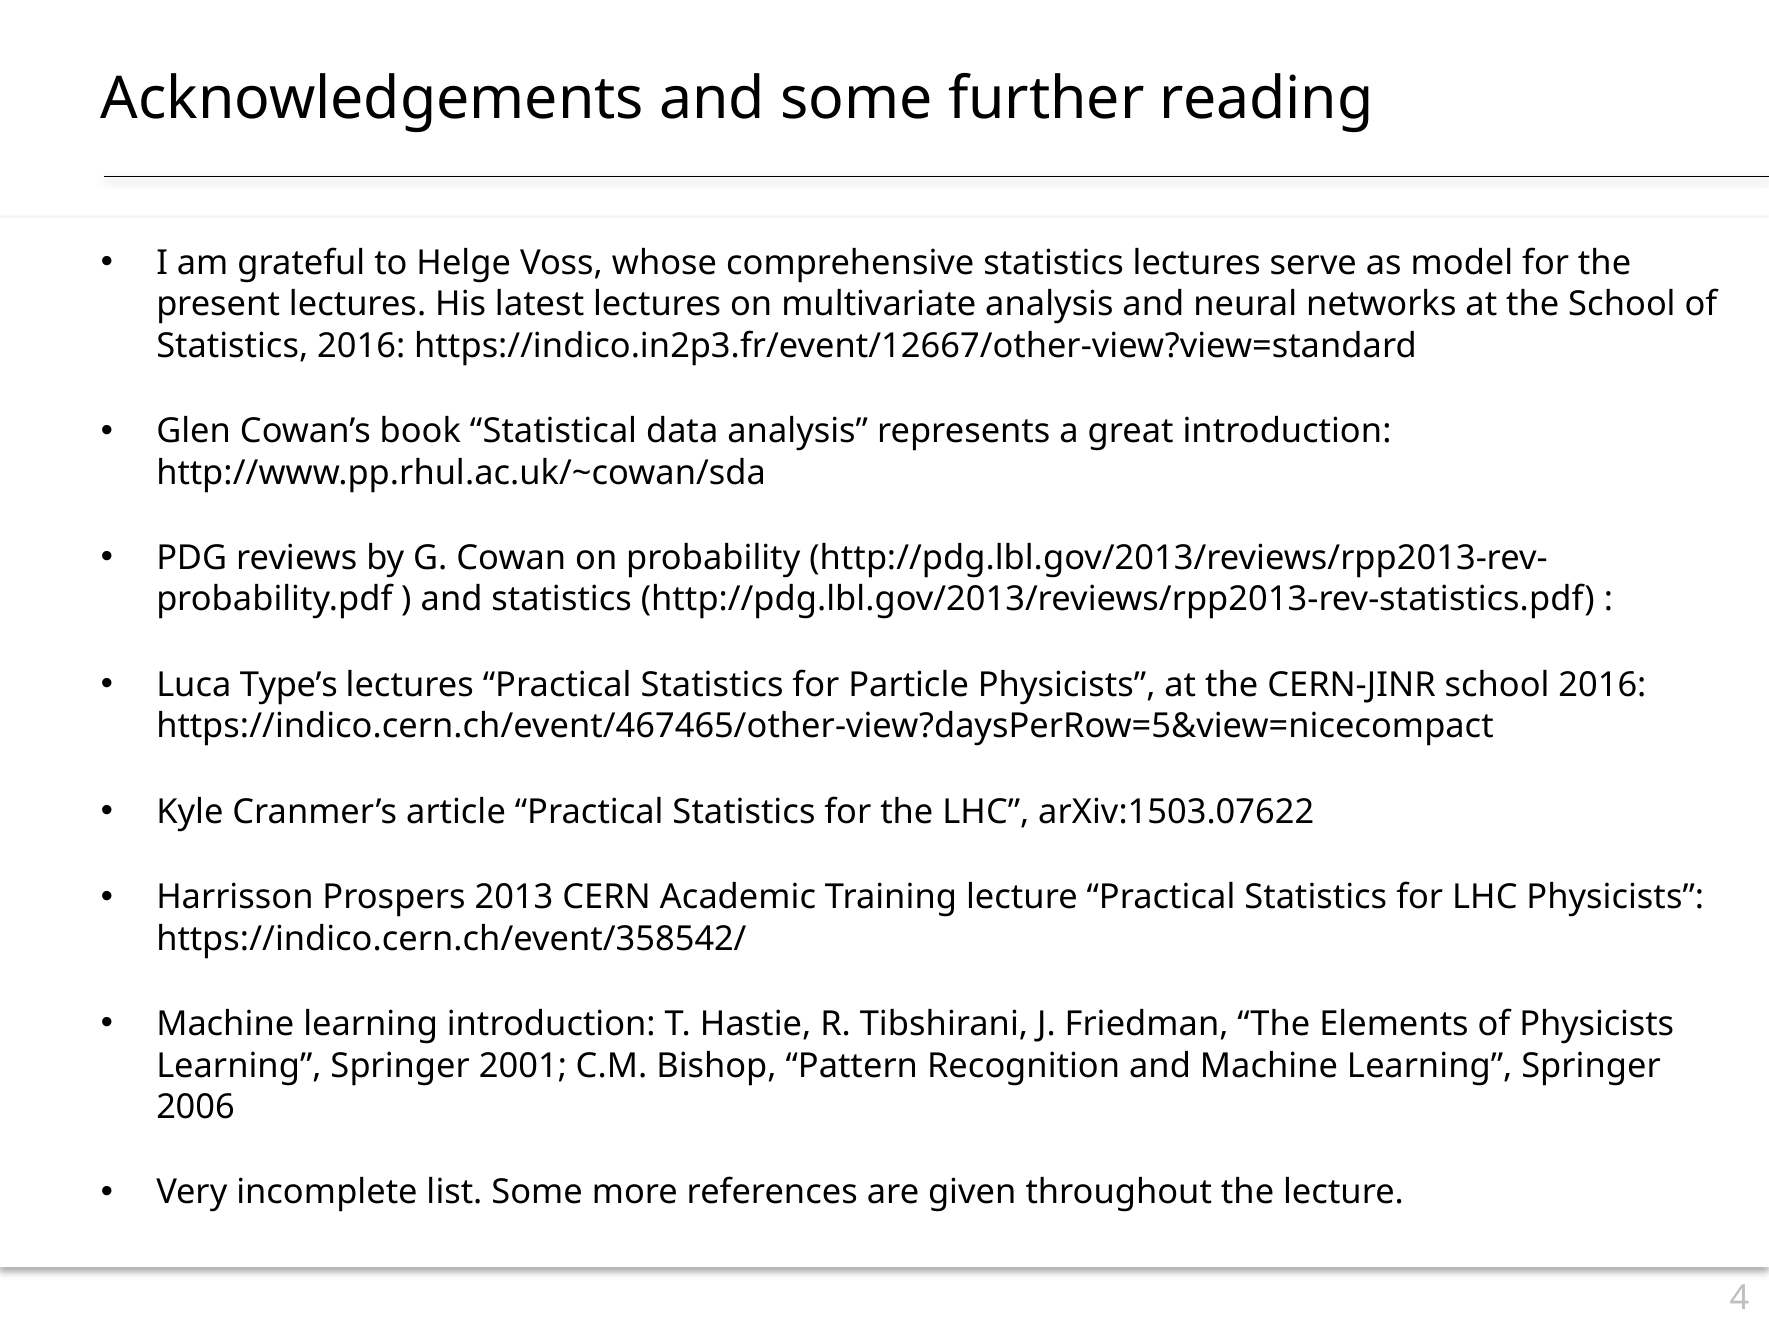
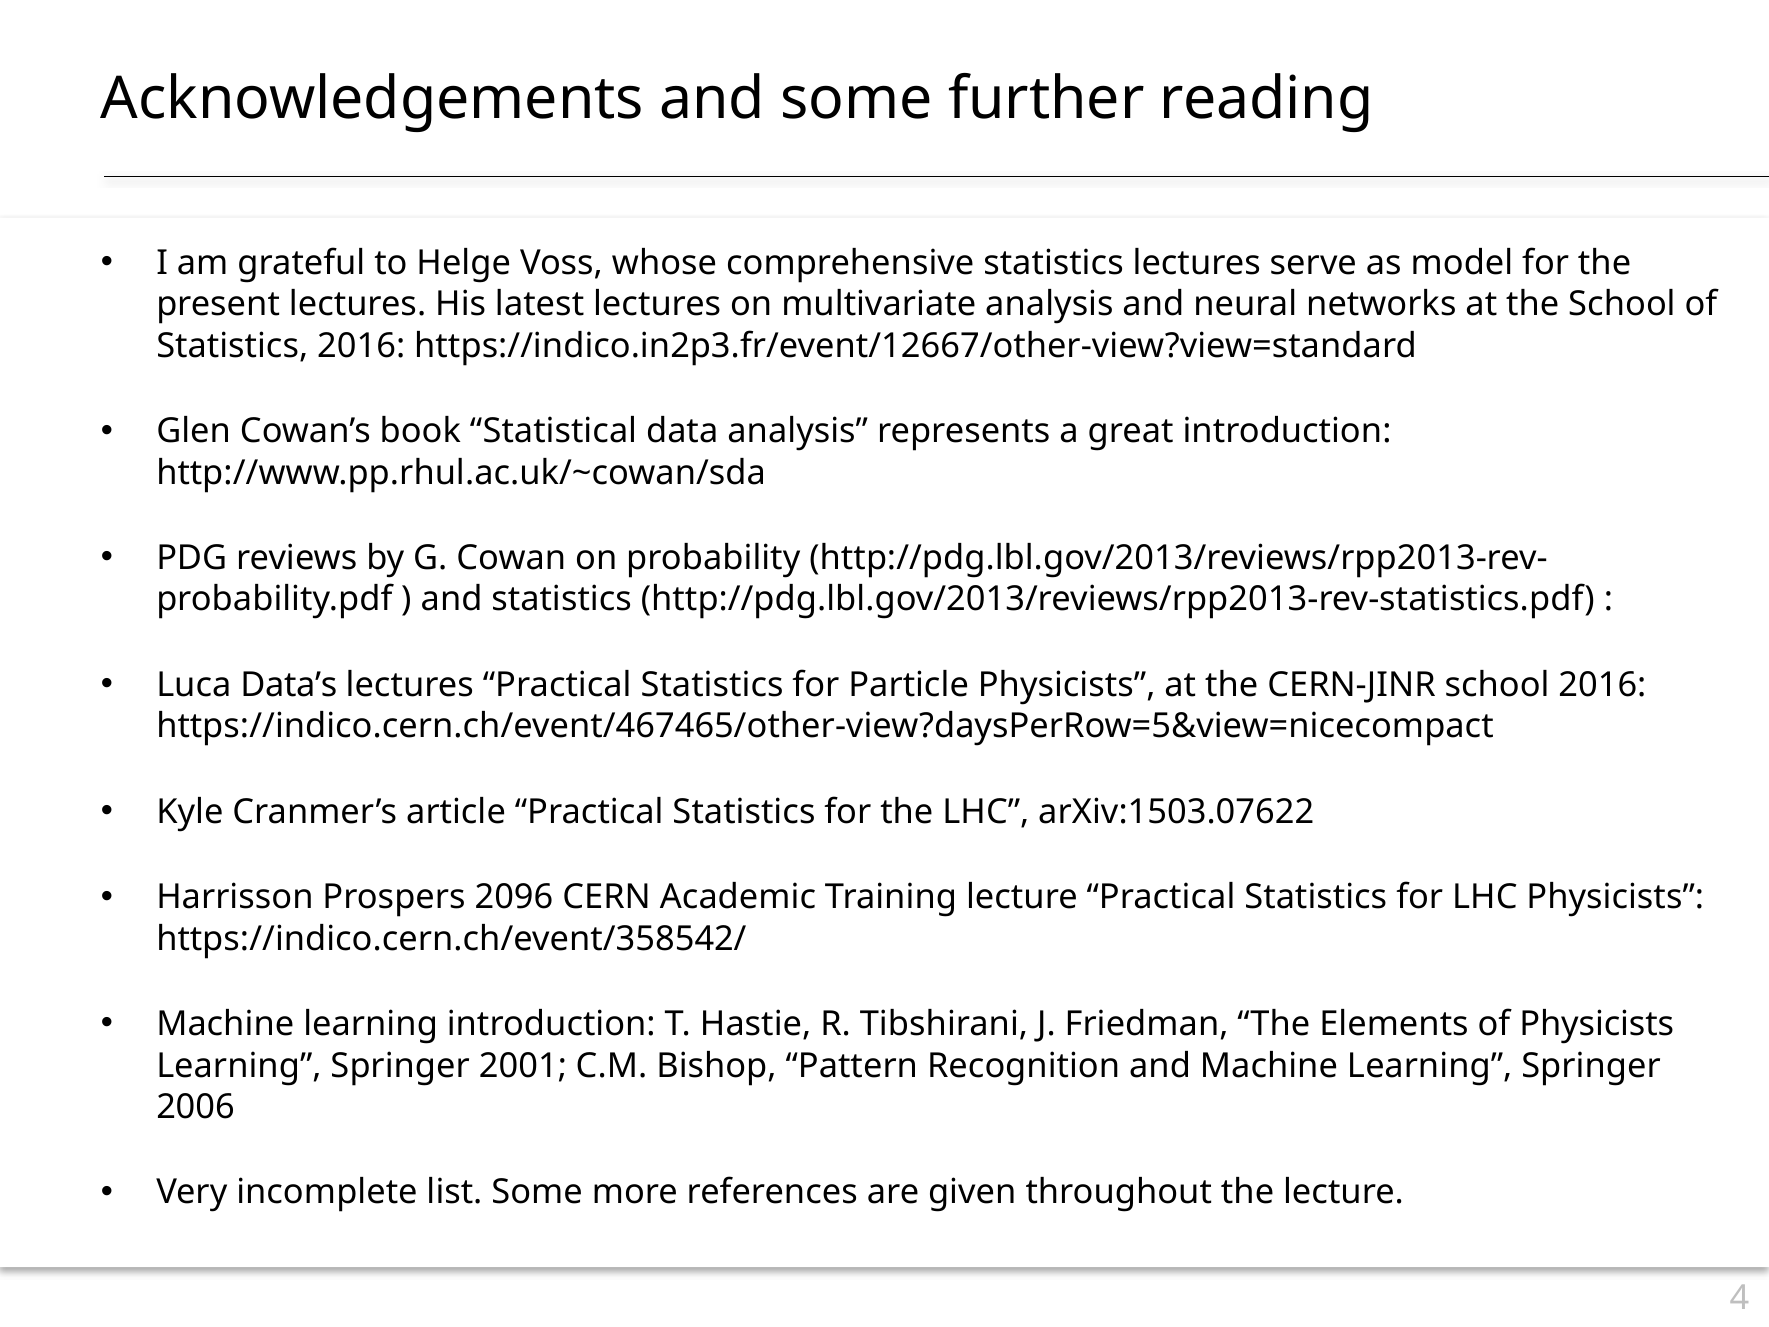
Type’s: Type’s -> Data’s
2013: 2013 -> 2096
